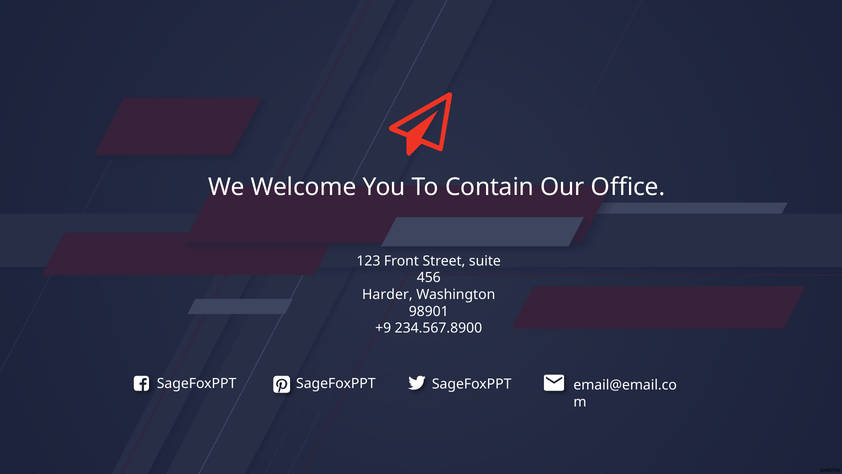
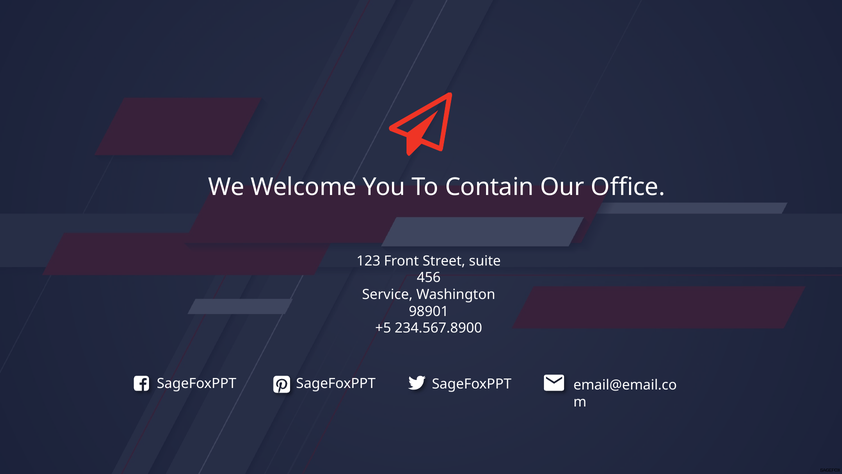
Harder: Harder -> Service
+9: +9 -> +5
